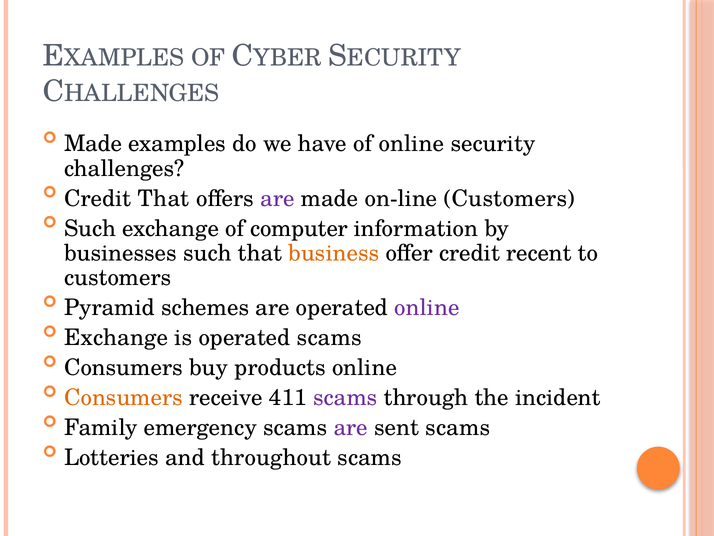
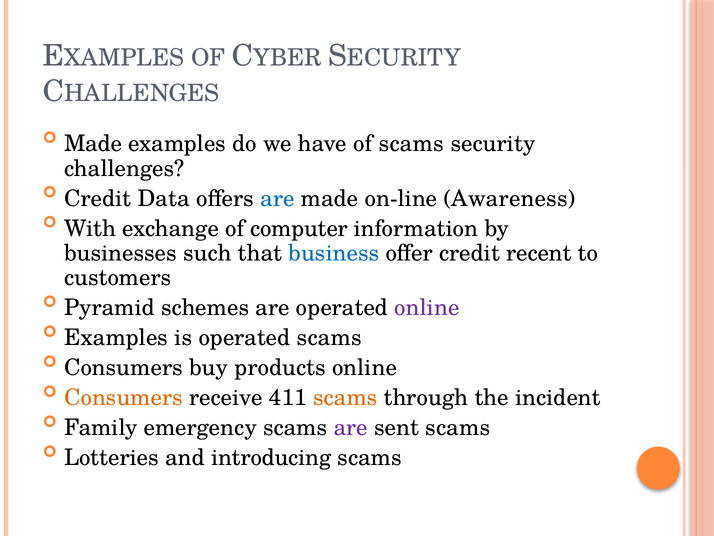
of online: online -> scams
Credit That: That -> Data
are at (277, 198) colour: purple -> blue
on-line Customers: Customers -> Awareness
Such at (90, 228): Such -> With
business colour: orange -> blue
Exchange at (116, 337): Exchange -> Examples
scams at (345, 397) colour: purple -> orange
throughout: throughout -> introducing
